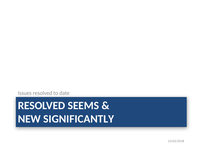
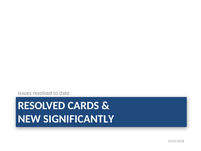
SEEMS: SEEMS -> CARDS
